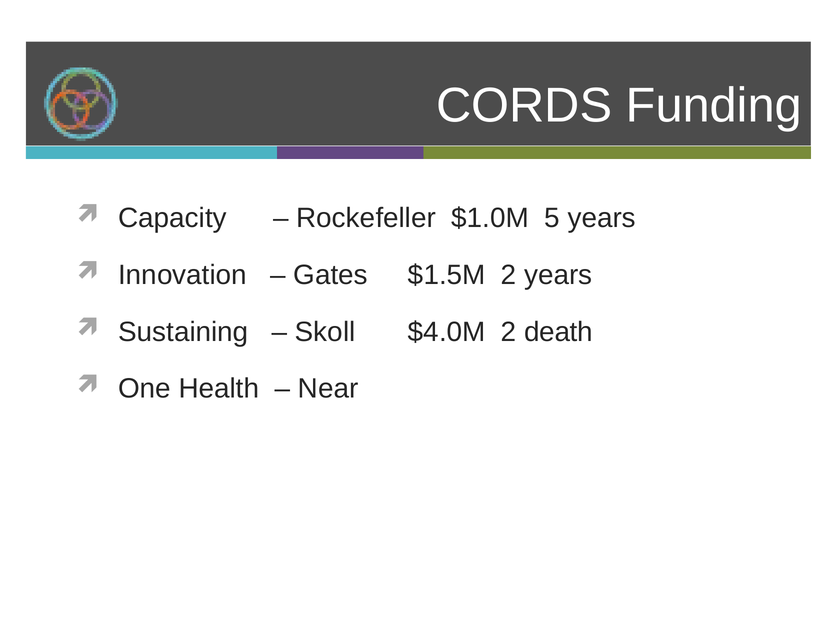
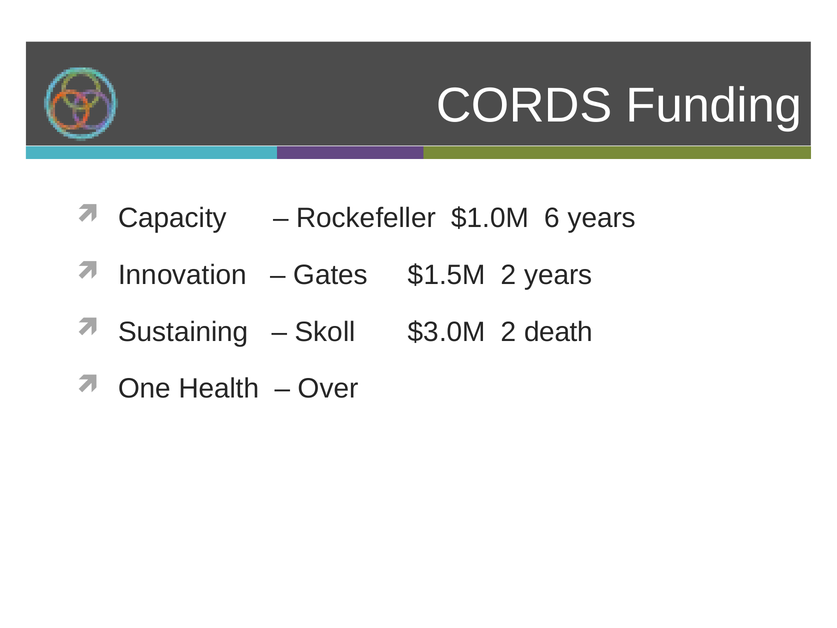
5: 5 -> 6
$4.0M: $4.0M -> $3.0M
Near: Near -> Over
